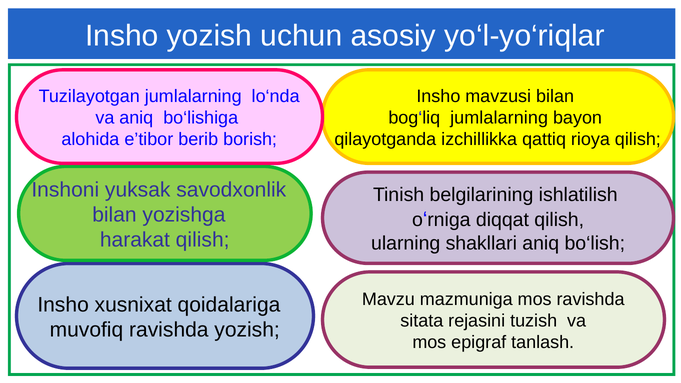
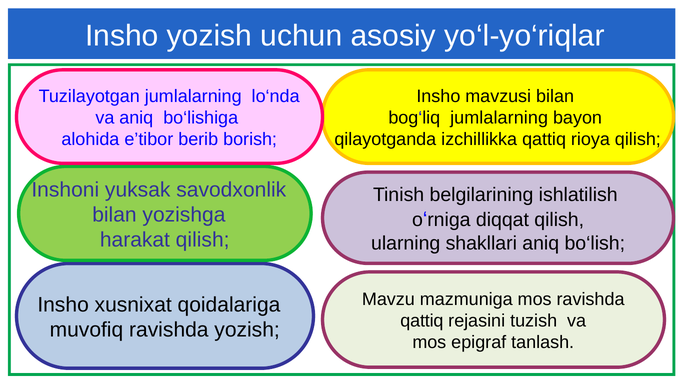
sitata at (422, 321): sitata -> qattiq
